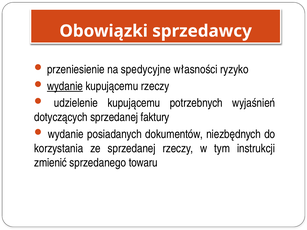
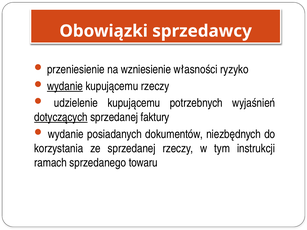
spedycyjne: spedycyjne -> wzniesienie
dotyczących underline: none -> present
zmienić: zmienić -> ramach
